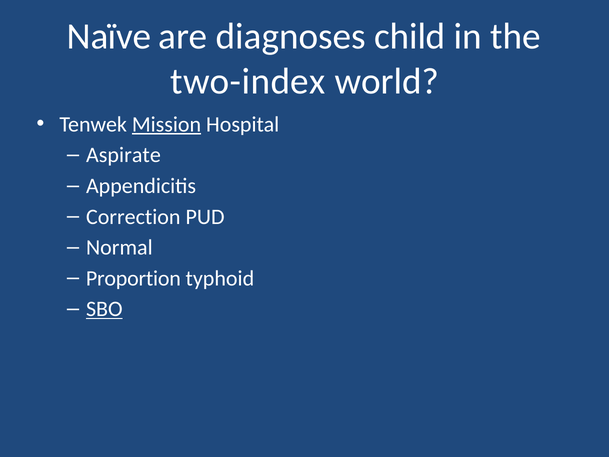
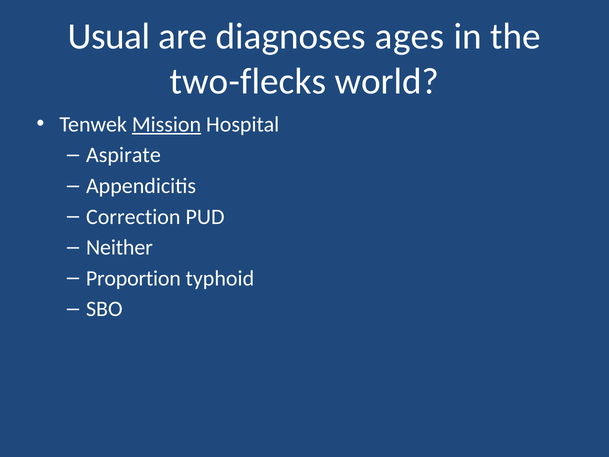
Naïve: Naïve -> Usual
child: child -> ages
two-index: two-index -> two-flecks
Normal: Normal -> Neither
SBO underline: present -> none
